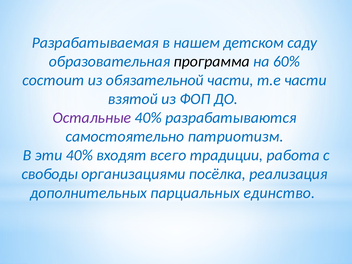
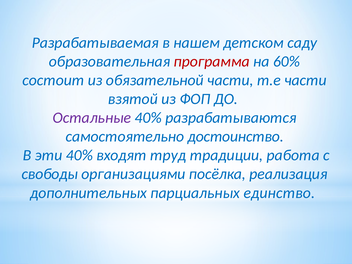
программа colour: black -> red
патриотизм: патриотизм -> достоинство
всего: всего -> труд
